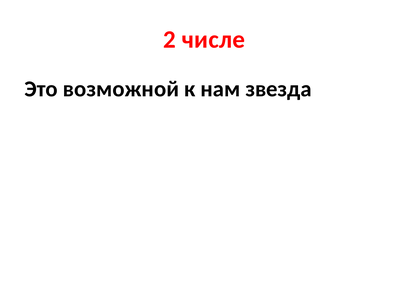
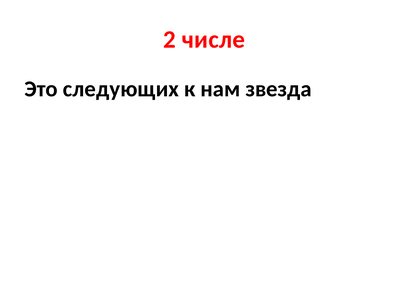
возможной: возможной -> следующих
